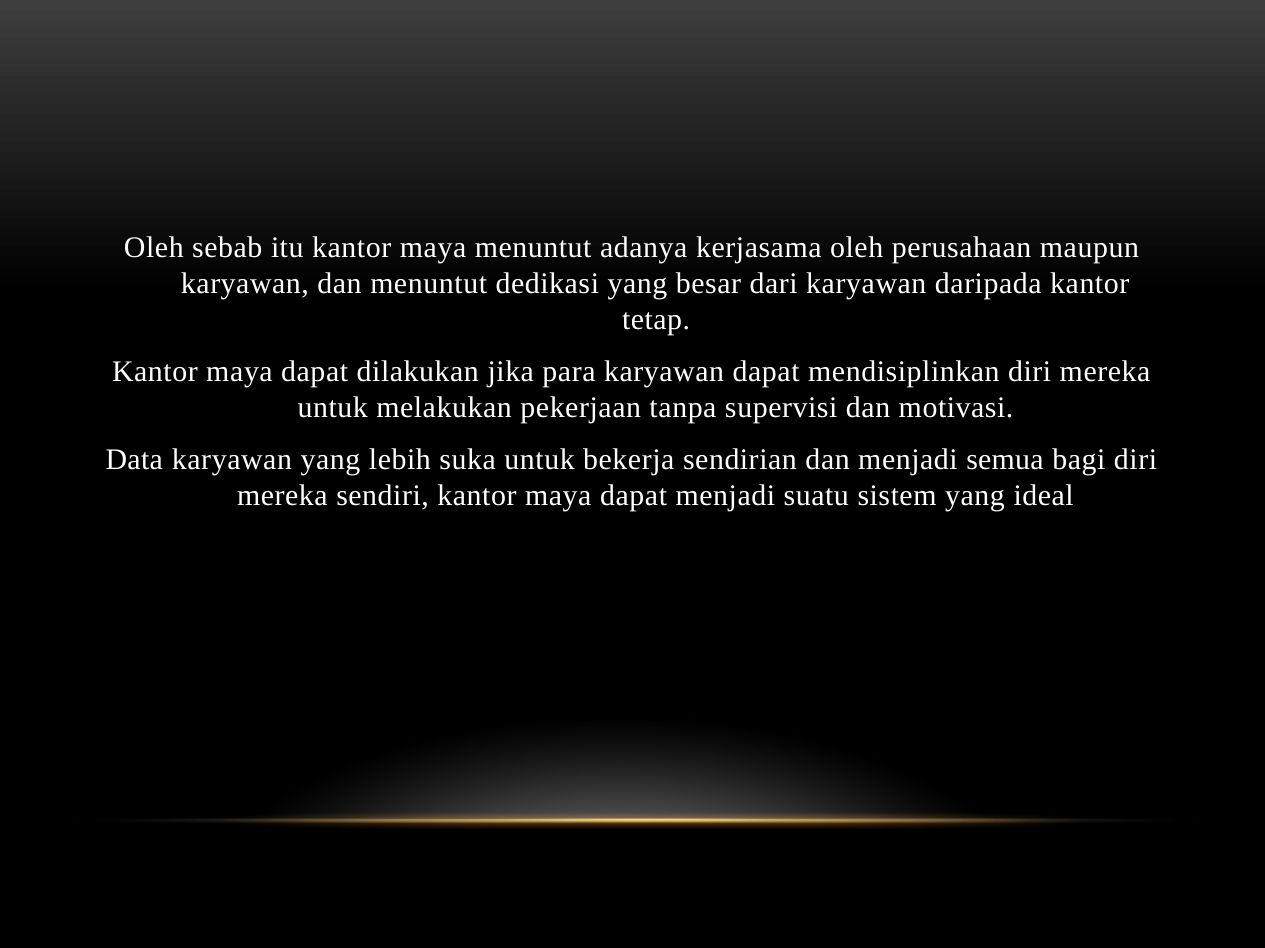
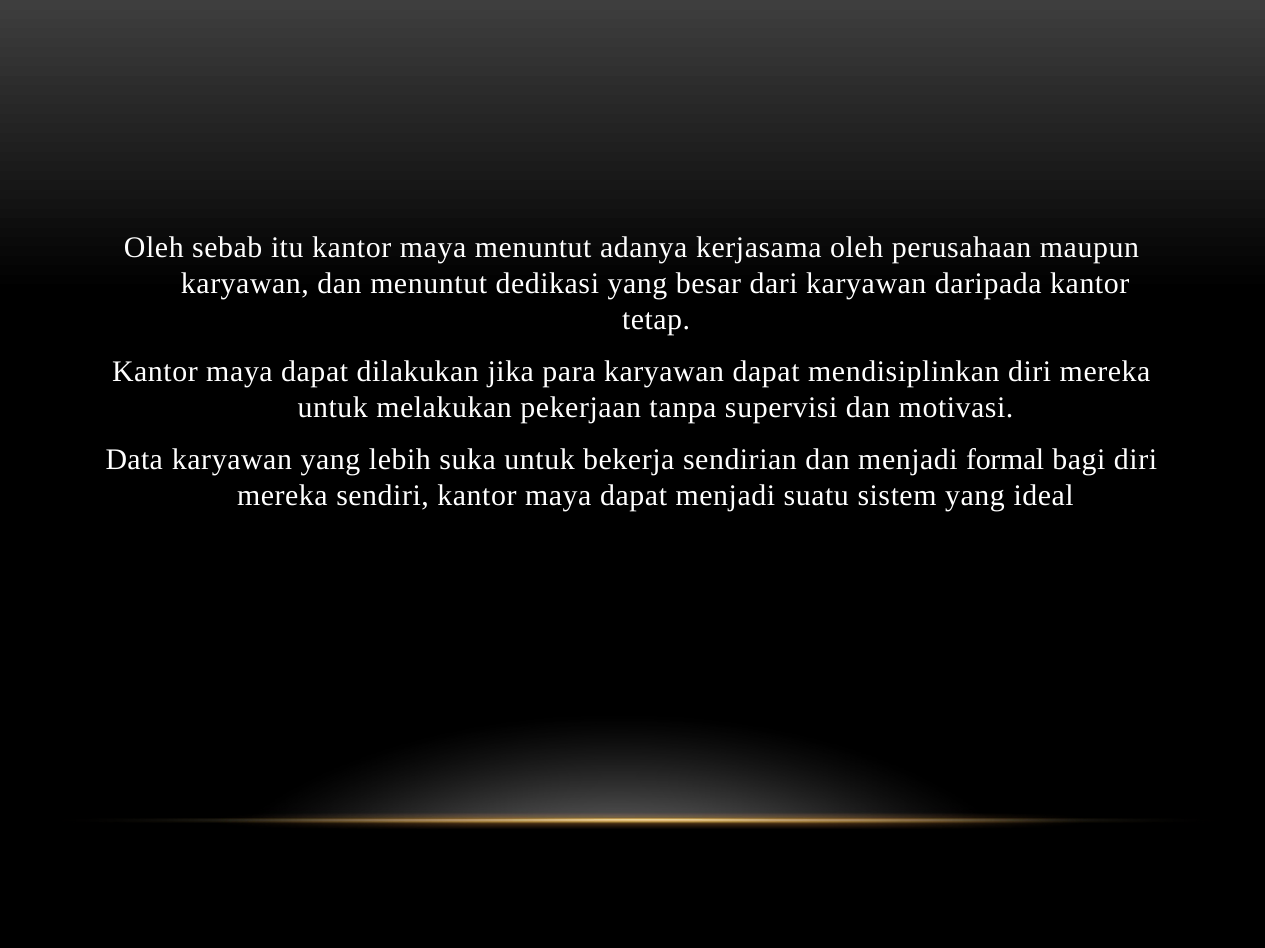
semua: semua -> formal
